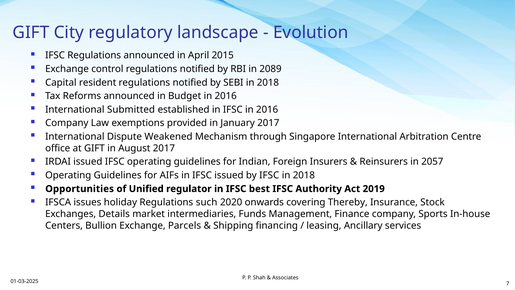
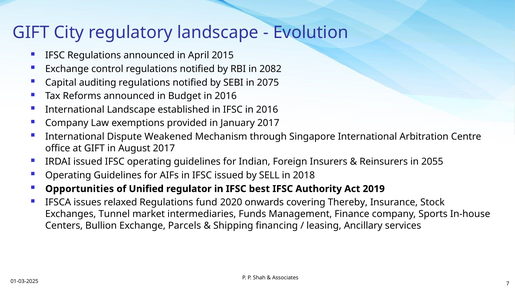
2089: 2089 -> 2082
resident: resident -> auditing
SEBI in 2018: 2018 -> 2075
International Submitted: Submitted -> Landscape
2057: 2057 -> 2055
by IFSC: IFSC -> SELL
holiday: holiday -> relaxed
such: such -> fund
Details: Details -> Tunnel
